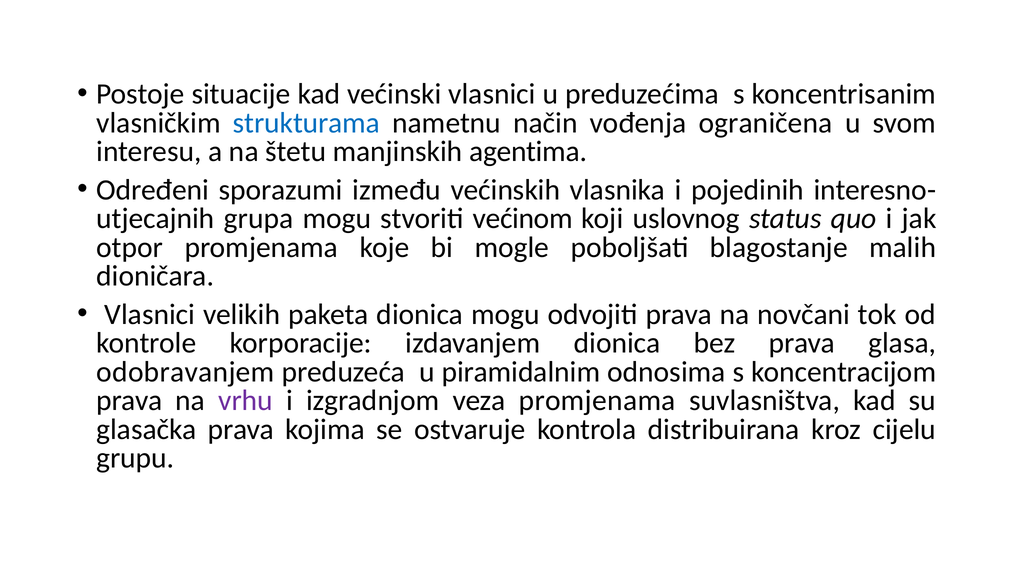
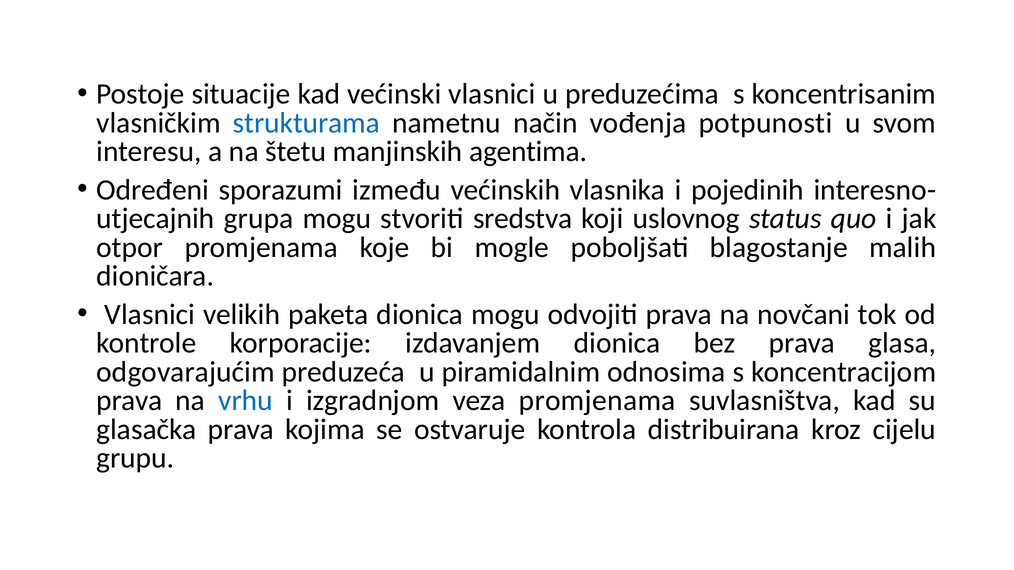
ograničena: ograničena -> potpunosti
većinom: većinom -> sredstva
odobravanjem: odobravanjem -> odgovarajućim
vrhu colour: purple -> blue
